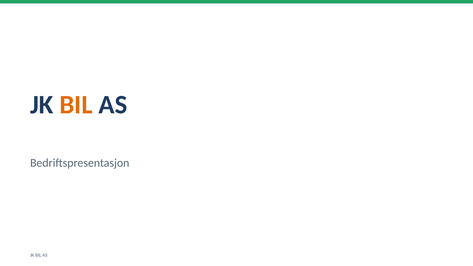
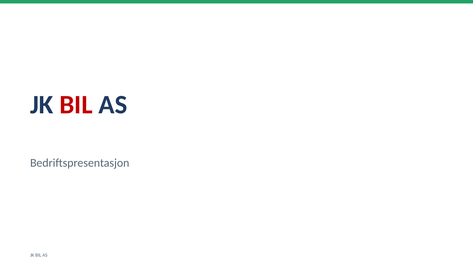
BIL at (76, 105) colour: orange -> red
